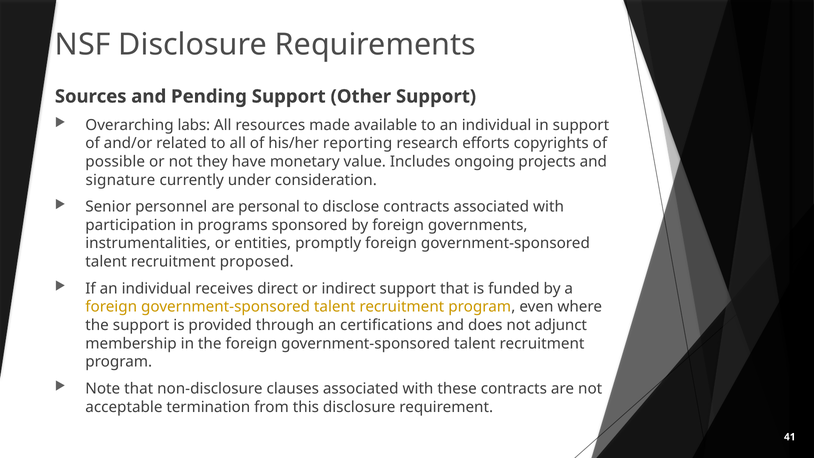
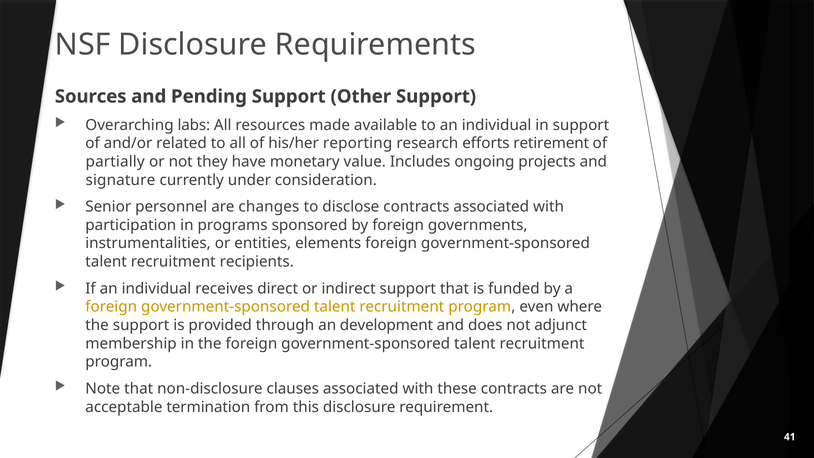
copyrights: copyrights -> retirement
possible: possible -> partially
personal: personal -> changes
promptly: promptly -> elements
proposed: proposed -> recipients
certifications: certifications -> development
